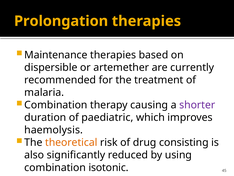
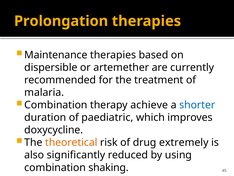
causing: causing -> achieve
shorter colour: purple -> blue
haemolysis: haemolysis -> doxycycline
consisting: consisting -> extremely
isotonic: isotonic -> shaking
